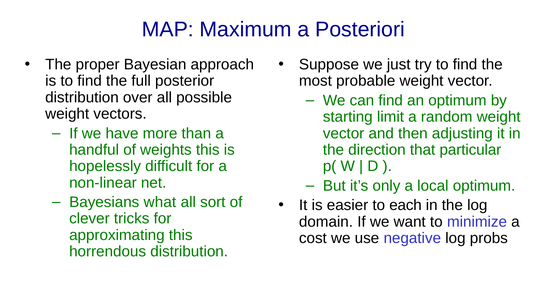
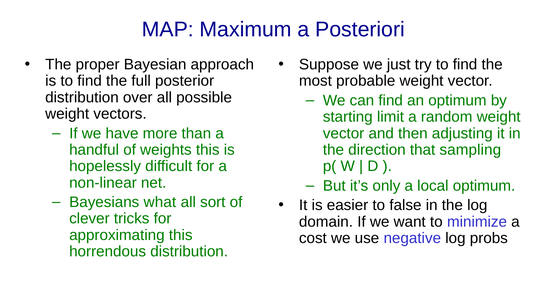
particular: particular -> sampling
each: each -> false
